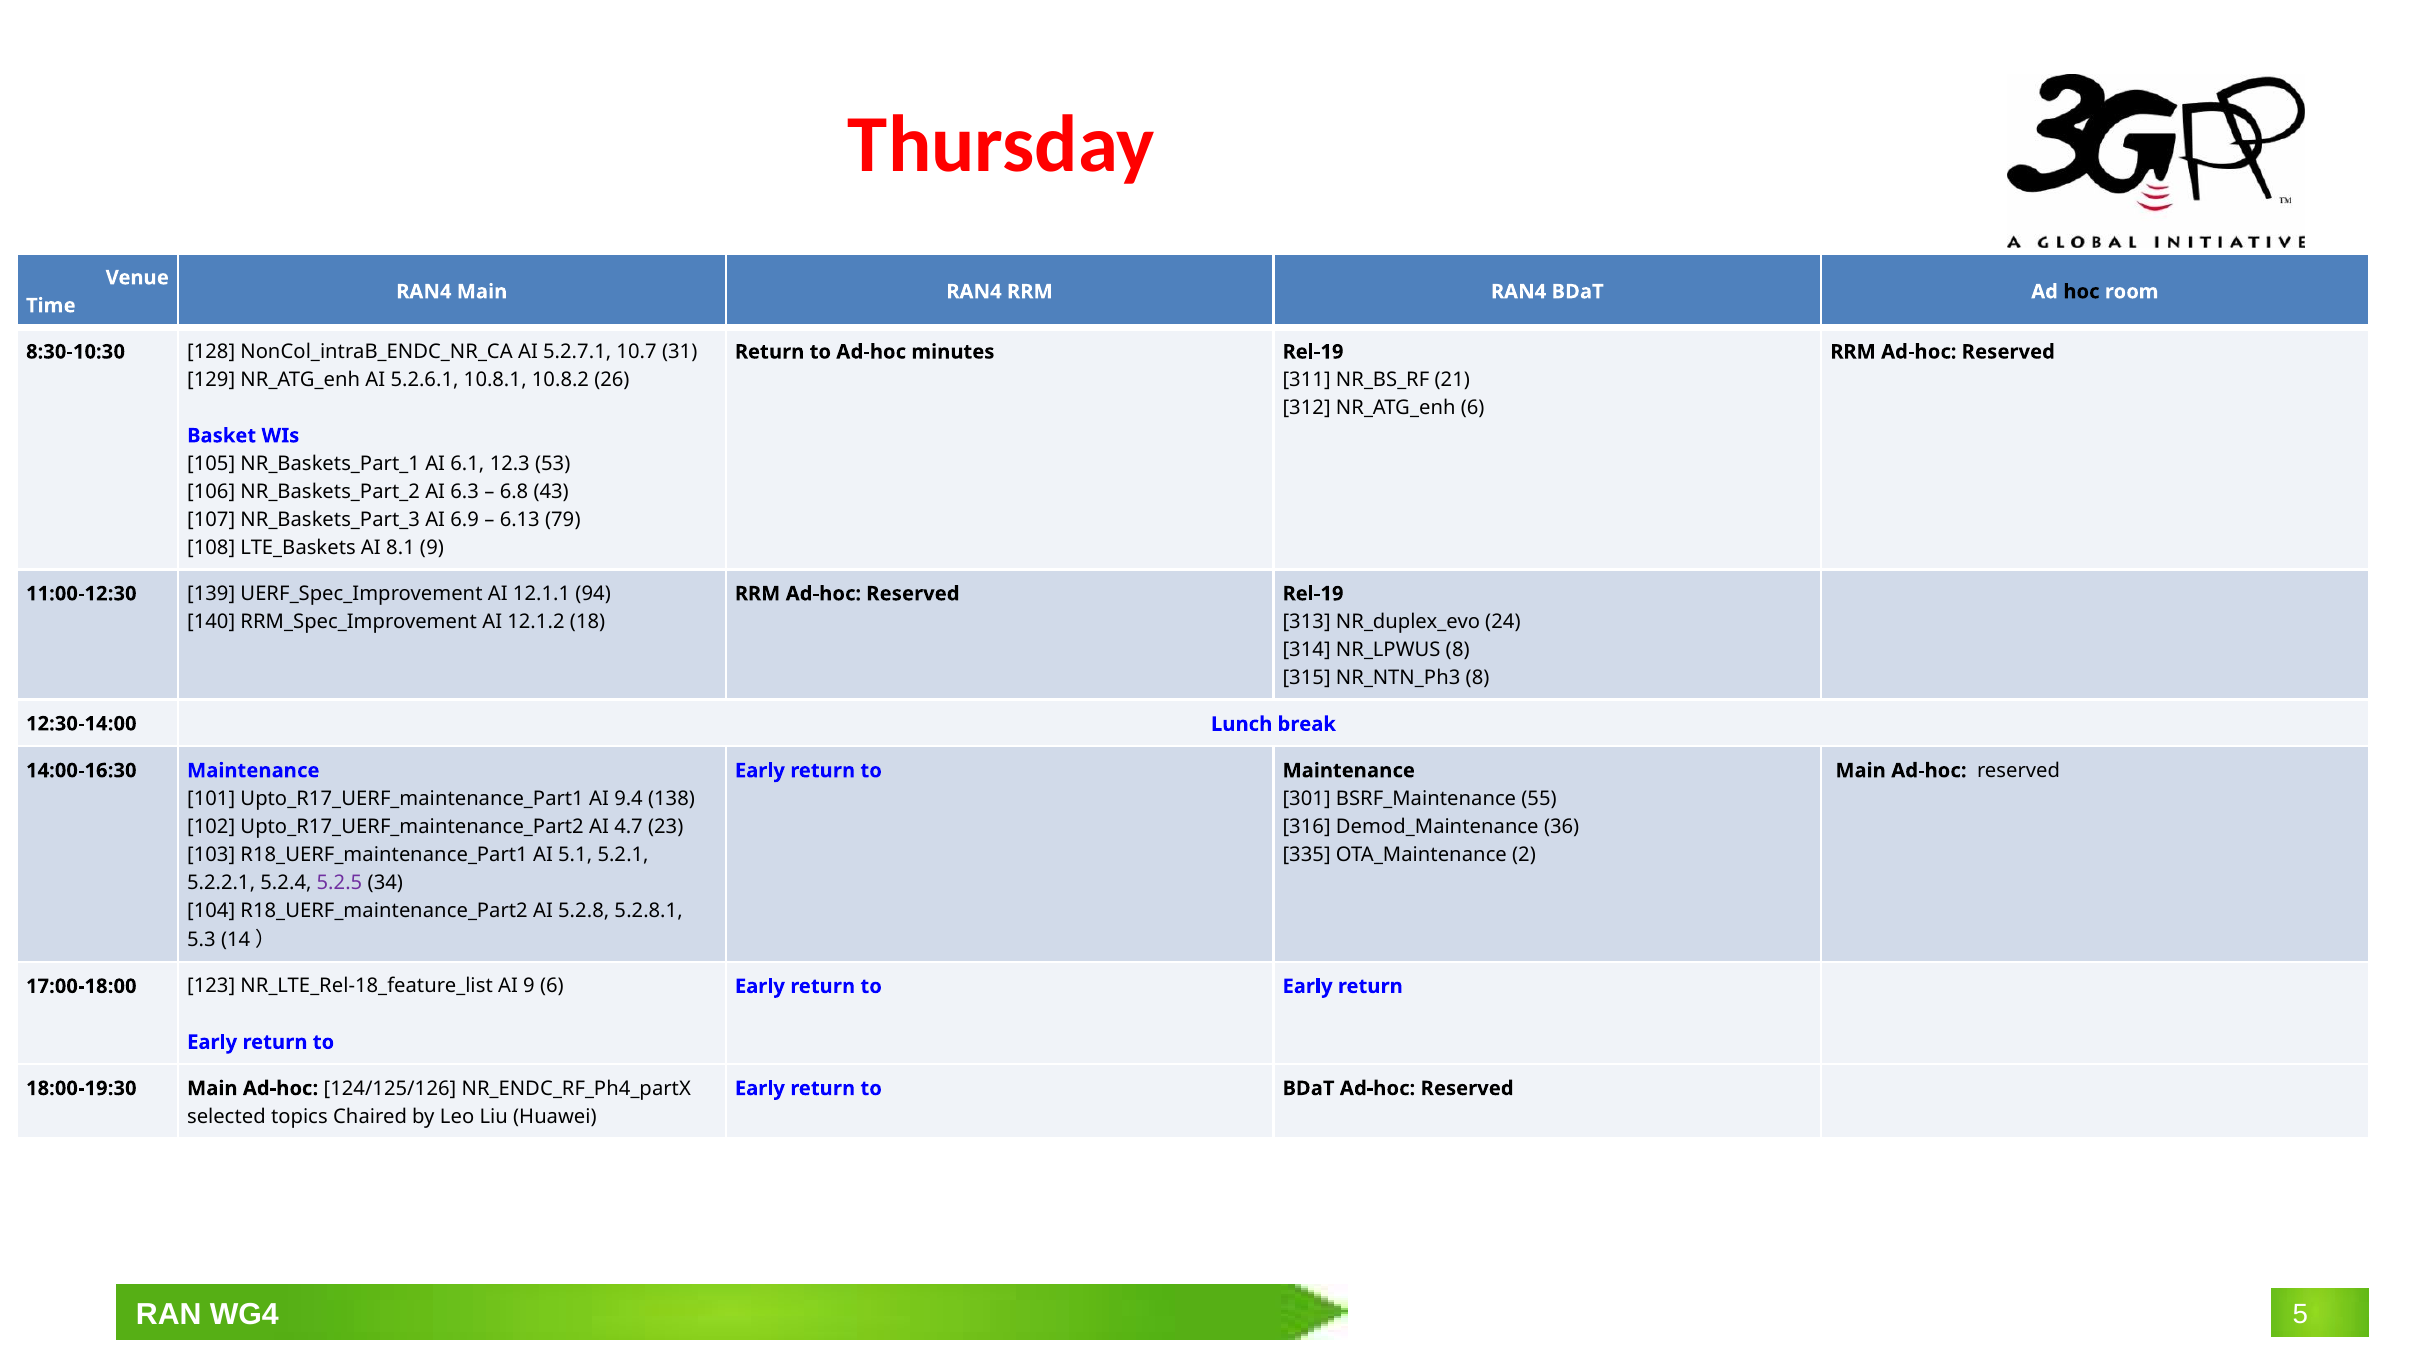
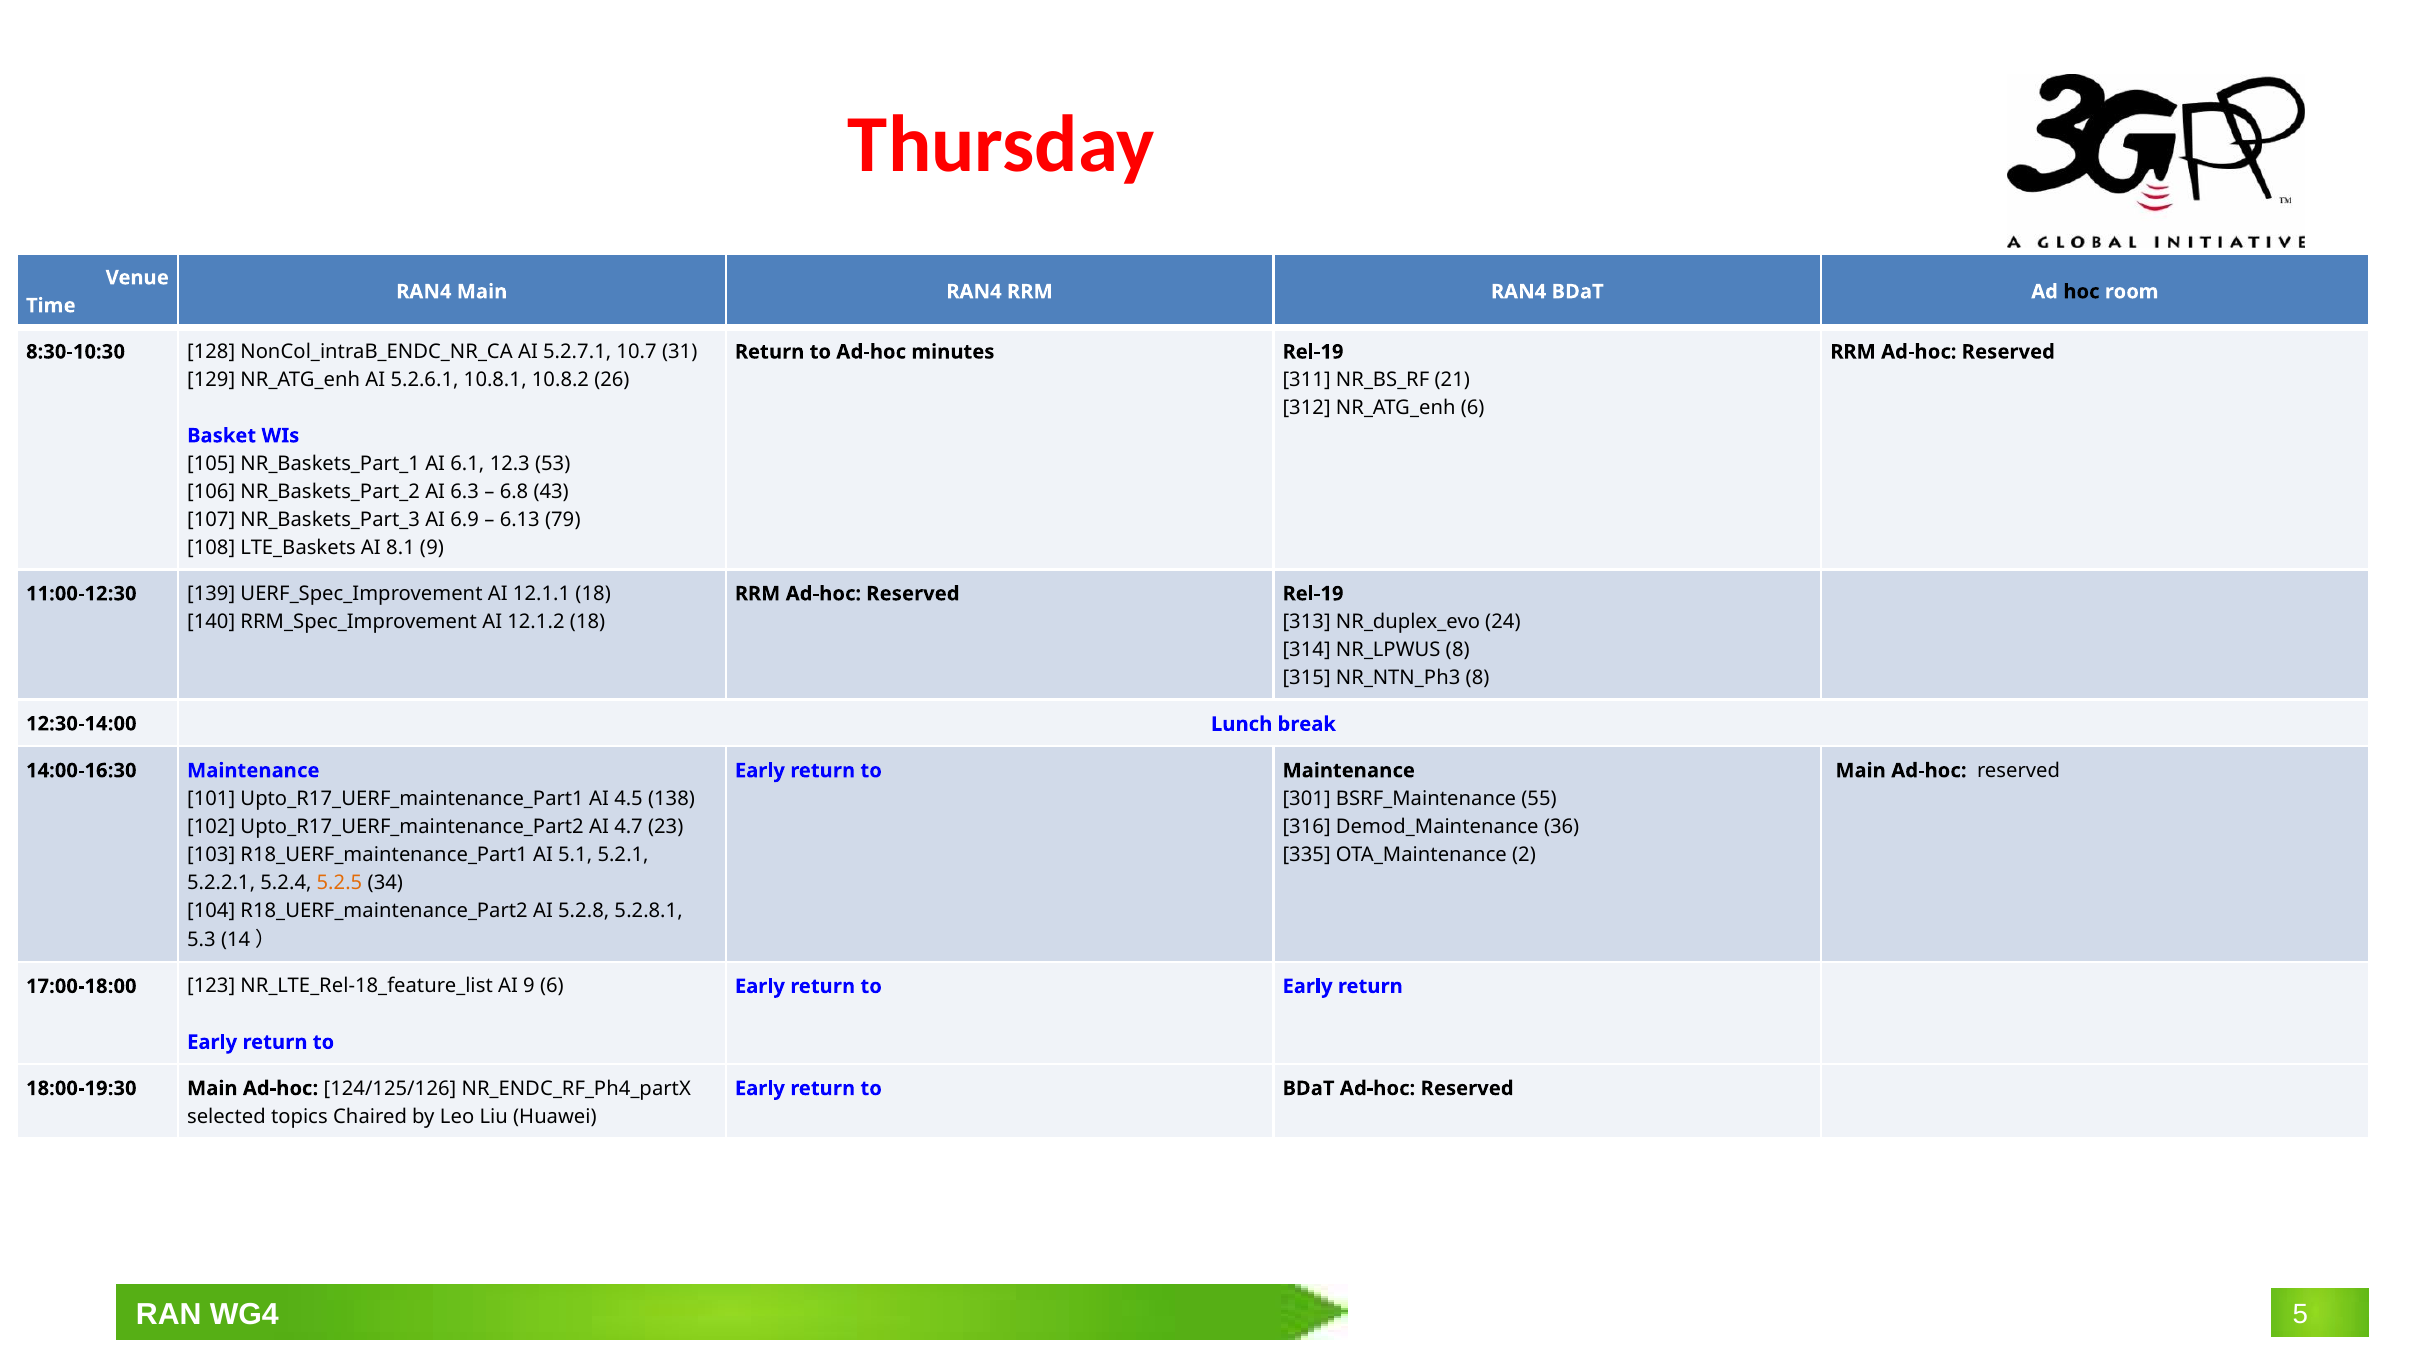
12.1.1 94: 94 -> 18
9.4: 9.4 -> 4.5
5.2.5 colour: purple -> orange
